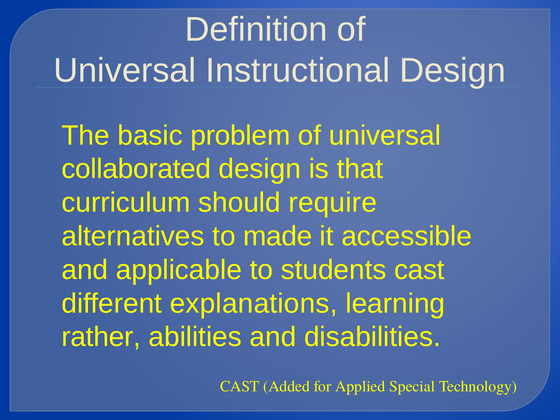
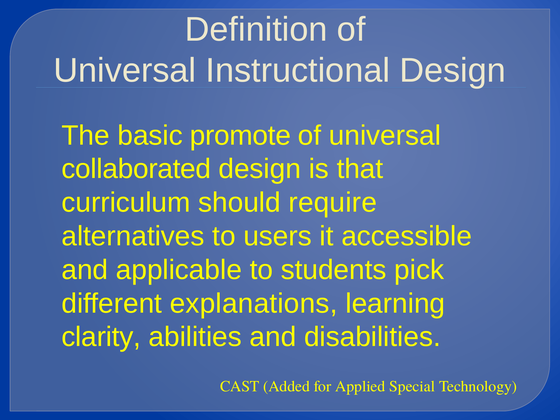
problem: problem -> promote
made: made -> users
students cast: cast -> pick
rather: rather -> clarity
